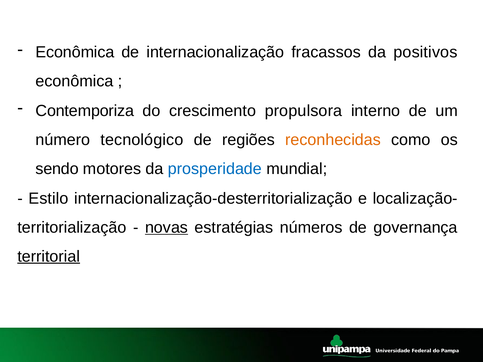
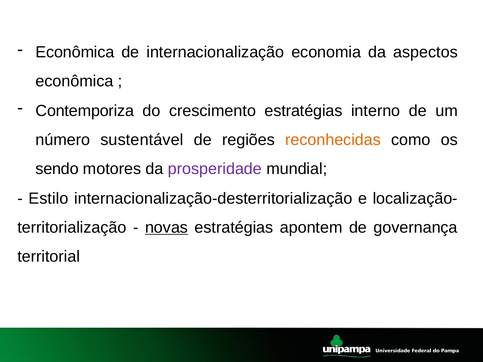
fracassos: fracassos -> economia
positivos: positivos -> aspectos
crescimento propulsora: propulsora -> estratégias
tecnológico: tecnológico -> sustentável
prosperidade colour: blue -> purple
números: números -> apontem
territorial underline: present -> none
